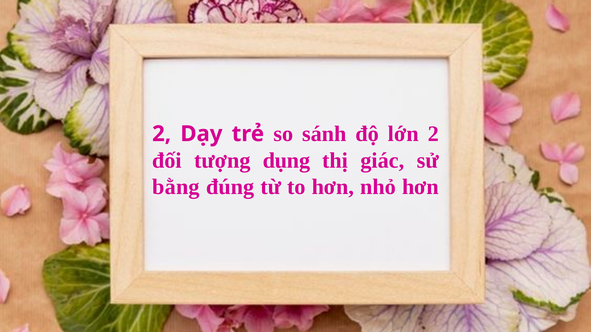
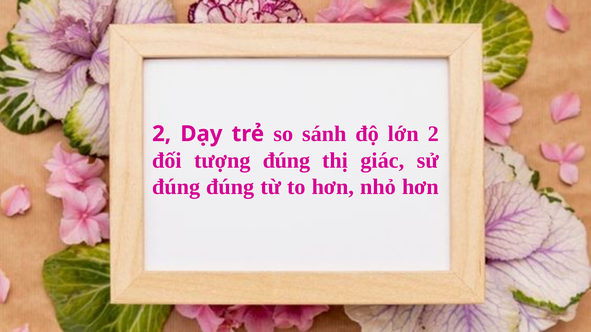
tượng dụng: dụng -> đúng
bằng at (176, 187): bằng -> đúng
